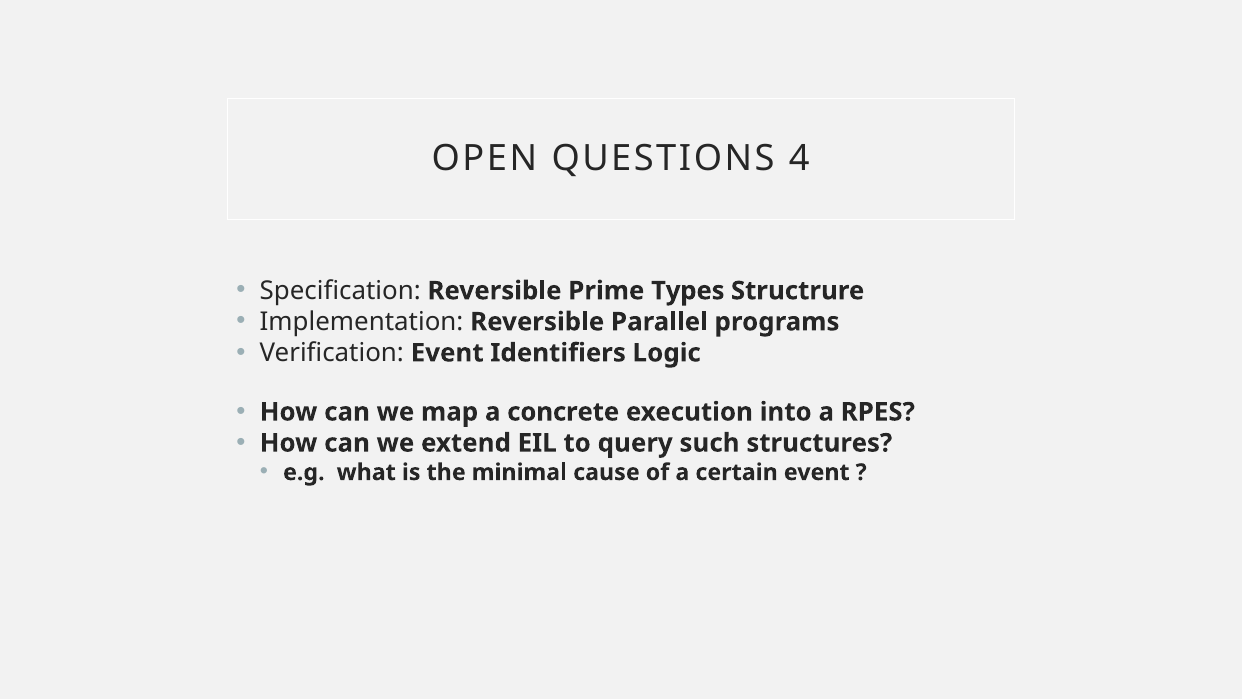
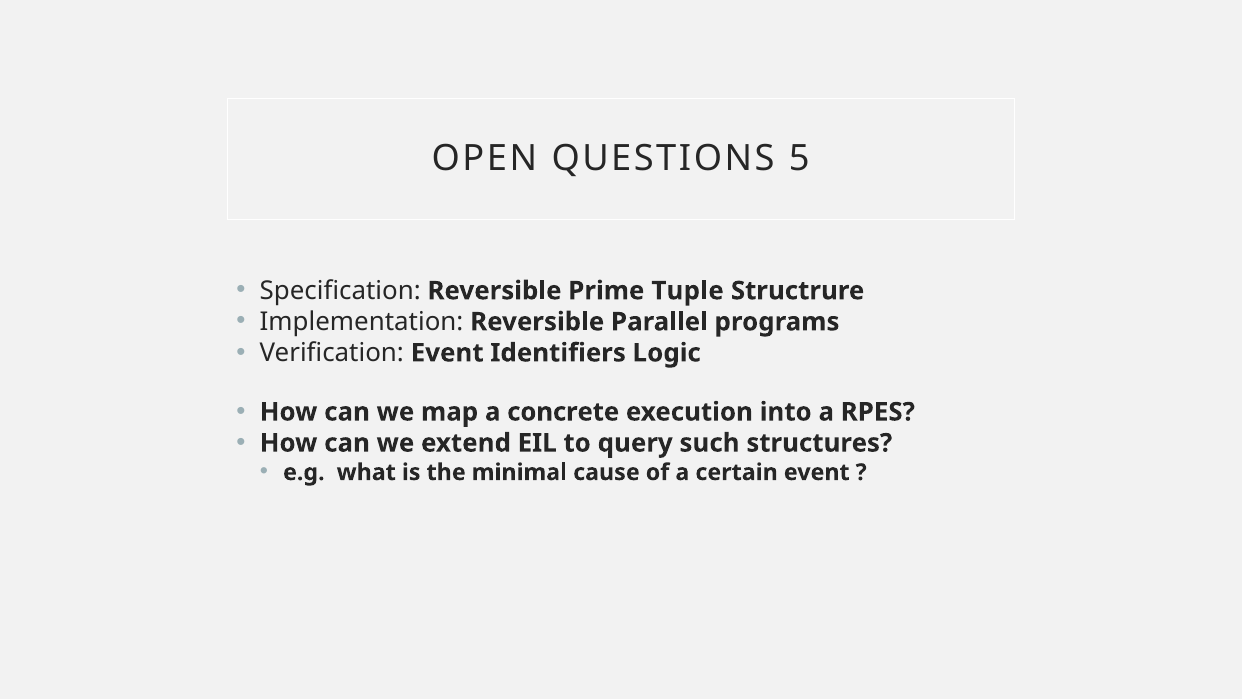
4: 4 -> 5
Types: Types -> Tuple
